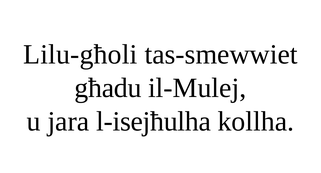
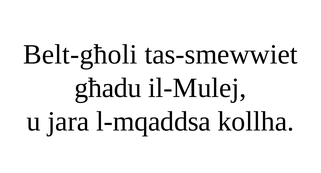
Lilu-għoli: Lilu-għoli -> Belt-għoli
l-isejħulha: l-isejħulha -> l-mqaddsa
